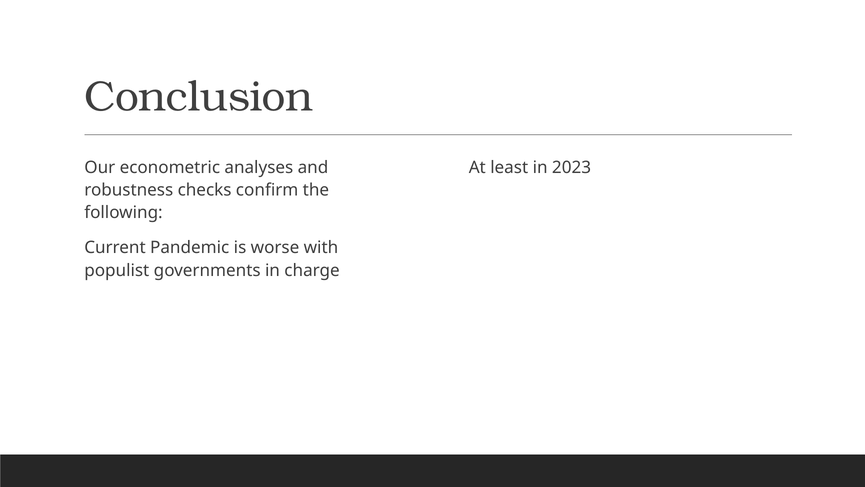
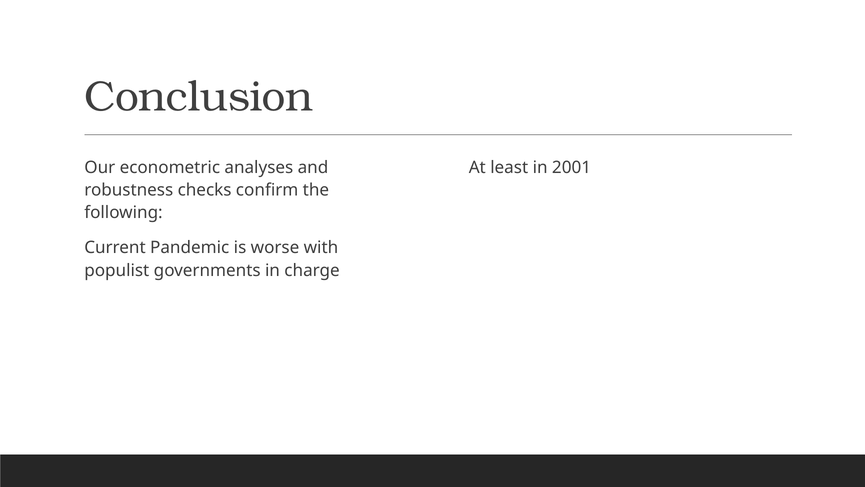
2023: 2023 -> 2001
